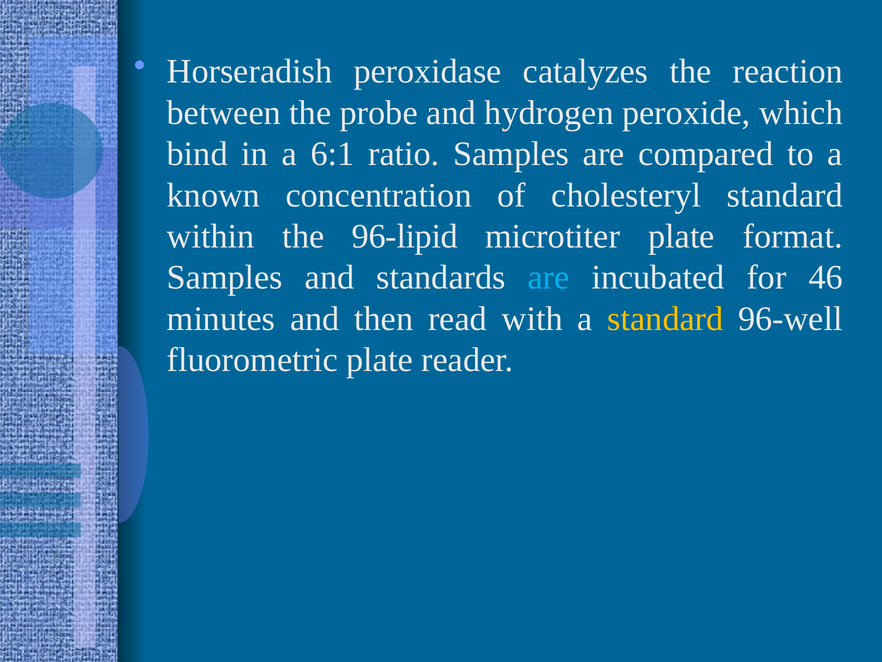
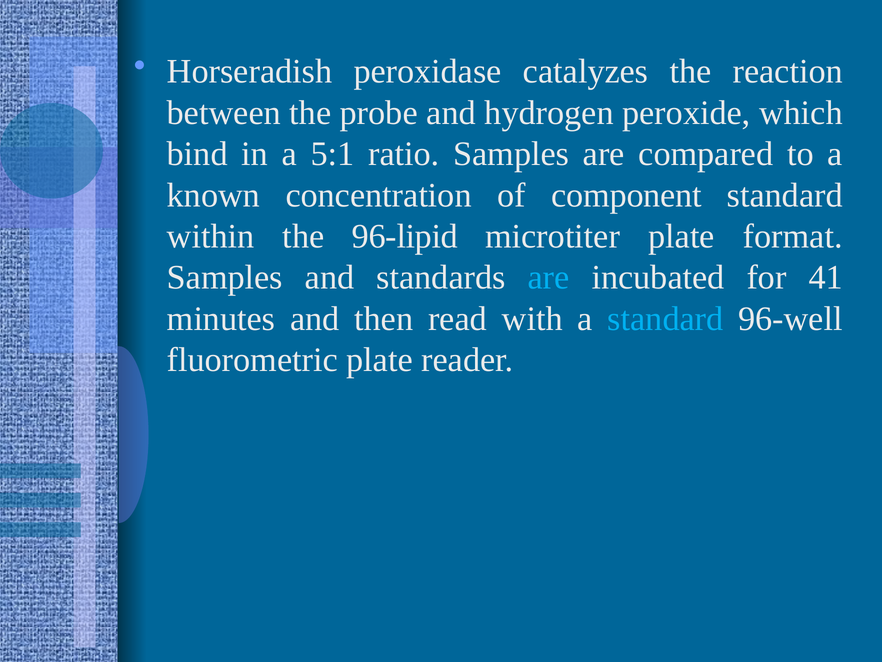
6:1: 6:1 -> 5:1
cholesteryl: cholesteryl -> component
46: 46 -> 41
standard at (665, 319) colour: yellow -> light blue
